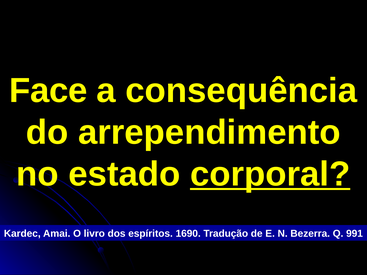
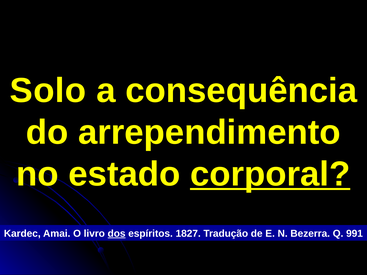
Face: Face -> Solo
dos underline: none -> present
1690: 1690 -> 1827
